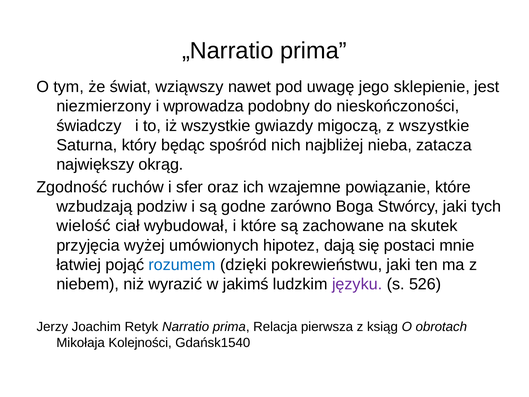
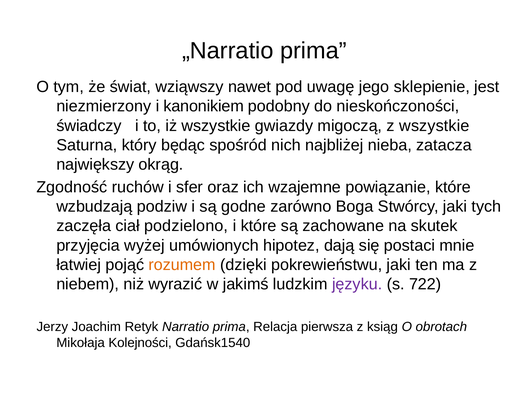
wprowadza: wprowadza -> kanonikiem
wielość: wielość -> zaczęła
wybudował: wybudował -> podzielono
rozumem colour: blue -> orange
526: 526 -> 722
